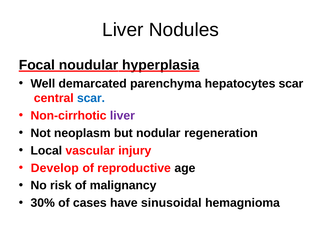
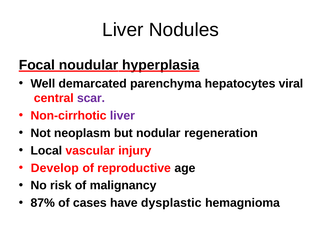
hepatocytes scar: scar -> viral
scar at (91, 98) colour: blue -> purple
30%: 30% -> 87%
sinusoidal: sinusoidal -> dysplastic
